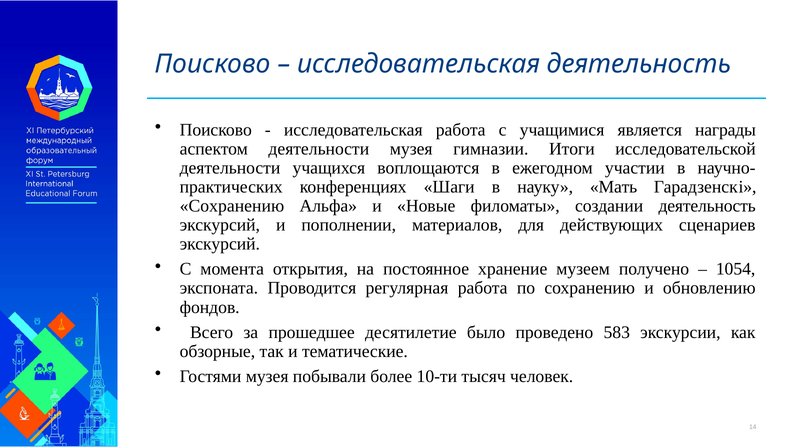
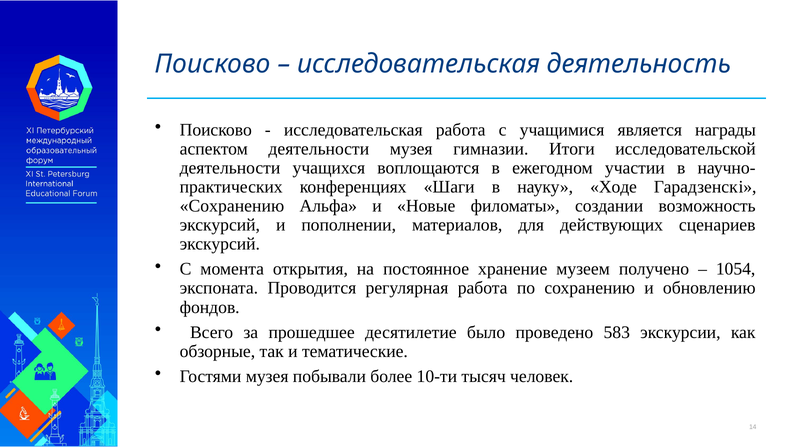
Мать: Мать -> Ходе
создании деятельность: деятельность -> возможность
